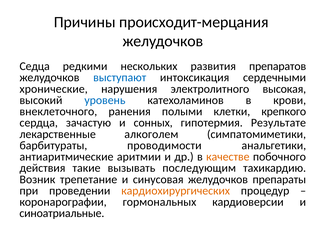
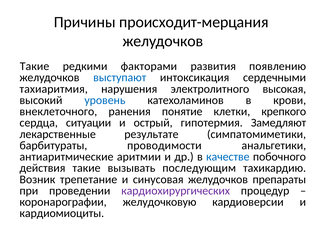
Седца at (35, 66): Седца -> Такие
нескольких: нескольких -> факторами
препаратов: препаратов -> появлению
хронические: хронические -> тахиаритмия
полыми: полыми -> понятие
зачастую: зачастую -> ситуации
сонных: сонных -> острый
Результате: Результате -> Замедляют
алкоголем: алкоголем -> результате
качестве colour: orange -> blue
кардиохирургических colour: orange -> purple
гормональных: гормональных -> желудочковую
синоатриальные: синоатриальные -> кардиомиоциты
